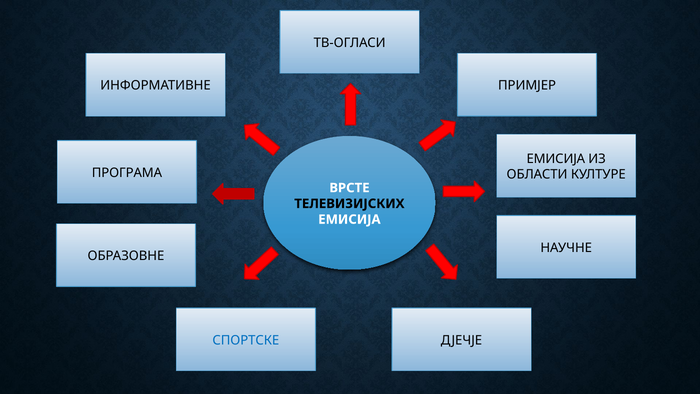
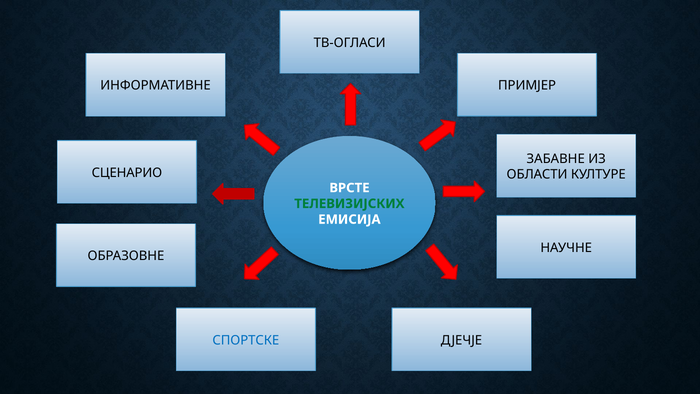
ЕМИСИЈА at (556, 159): ЕМИСИЈА -> ЗАБАВНЕ
ПРОГРАМА: ПРОГРАМА -> СЦЕНАРИО
ТЕЛЕВИЗИЈСКИХ colour: black -> green
